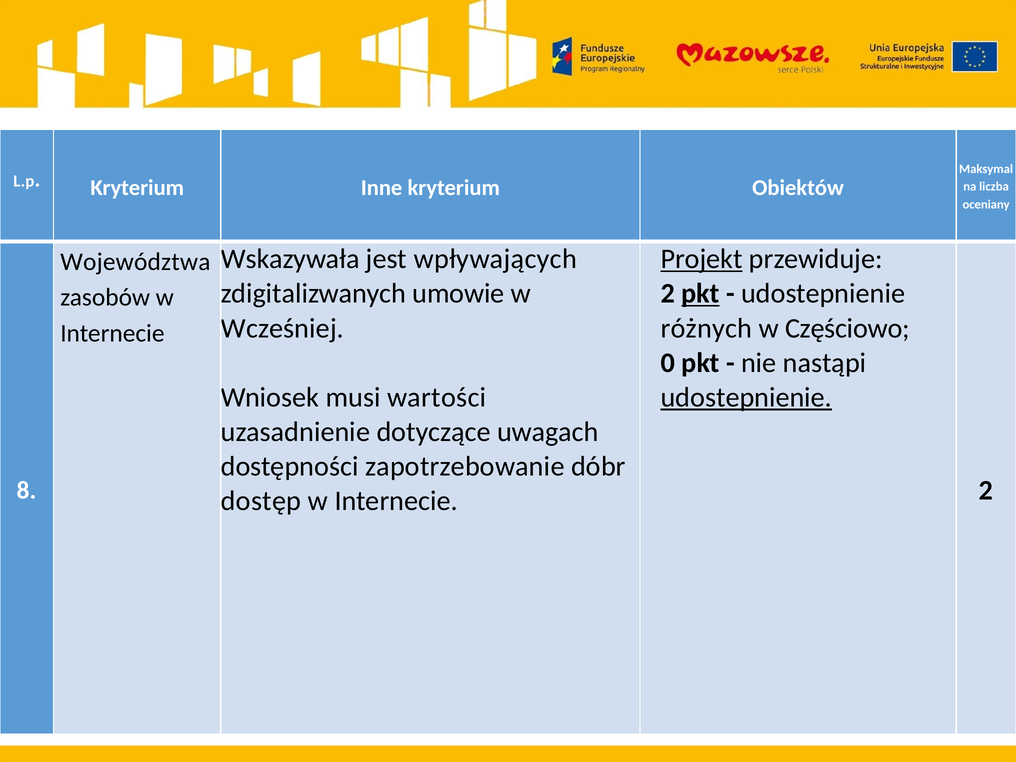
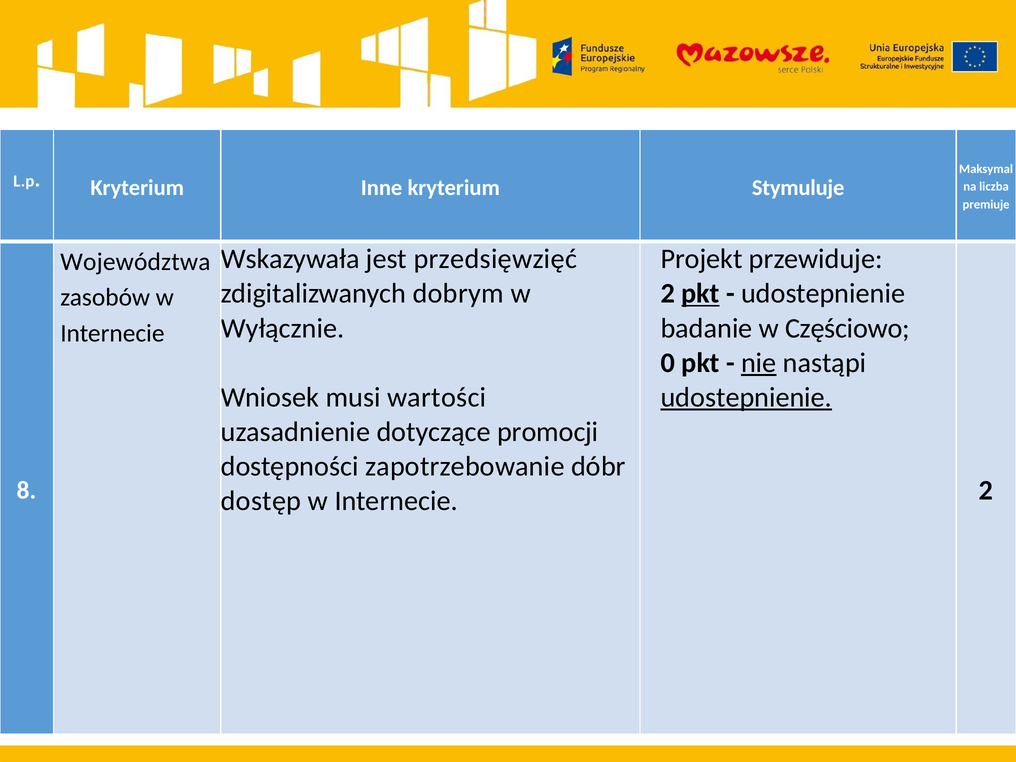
Obiektów: Obiektów -> Stymuluje
oceniany: oceniany -> premiuje
wpływających: wpływających -> przedsięwzięć
Projekt underline: present -> none
umowie: umowie -> dobrym
Wcześniej: Wcześniej -> Wyłącznie
różnych: różnych -> badanie
nie underline: none -> present
uwagach: uwagach -> promocji
